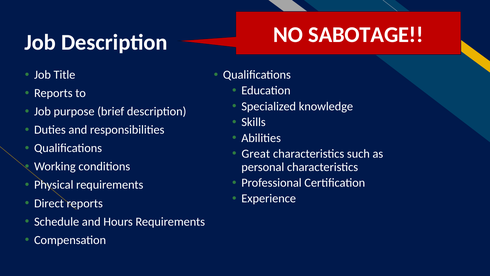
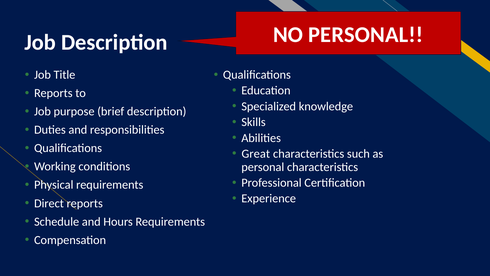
NO SABOTAGE: SABOTAGE -> PERSONAL
